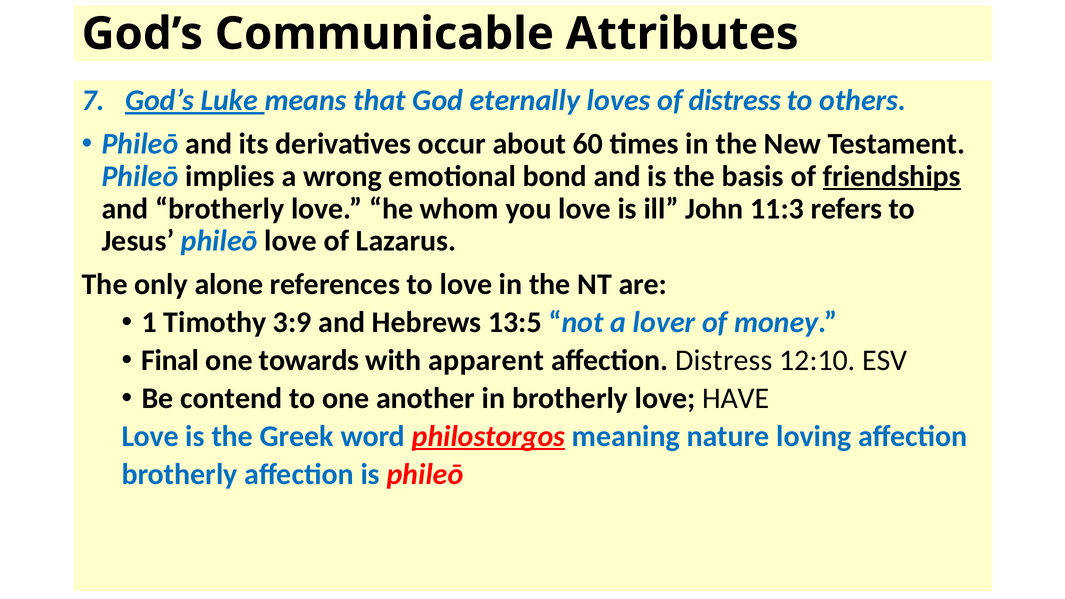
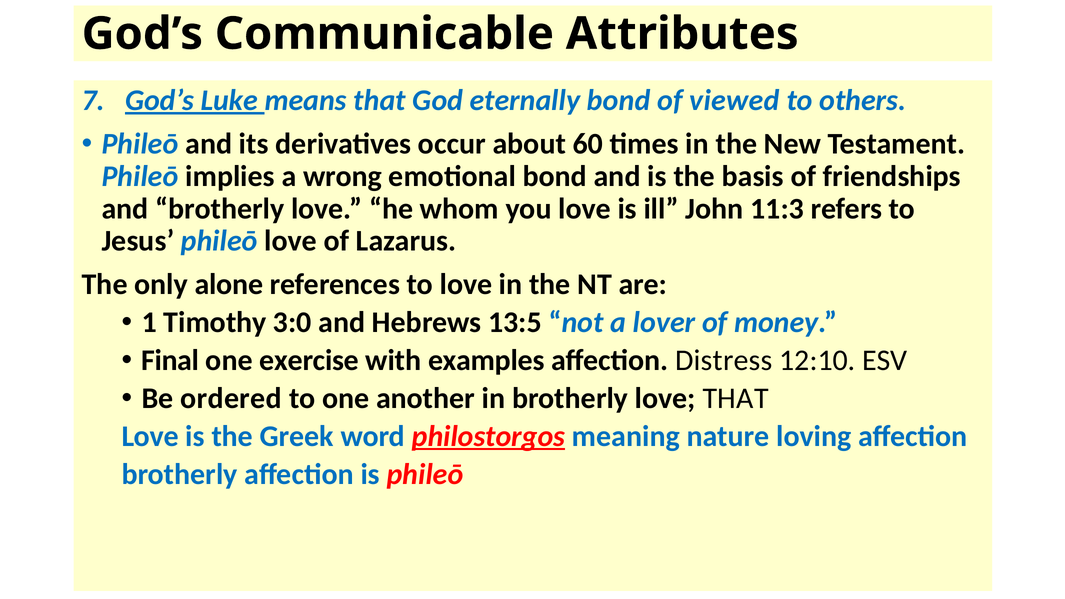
eternally loves: loves -> bond
of distress: distress -> viewed
friendships underline: present -> none
3:9: 3:9 -> 3:0
towards: towards -> exercise
apparent: apparent -> examples
contend: contend -> ordered
love HAVE: HAVE -> THAT
